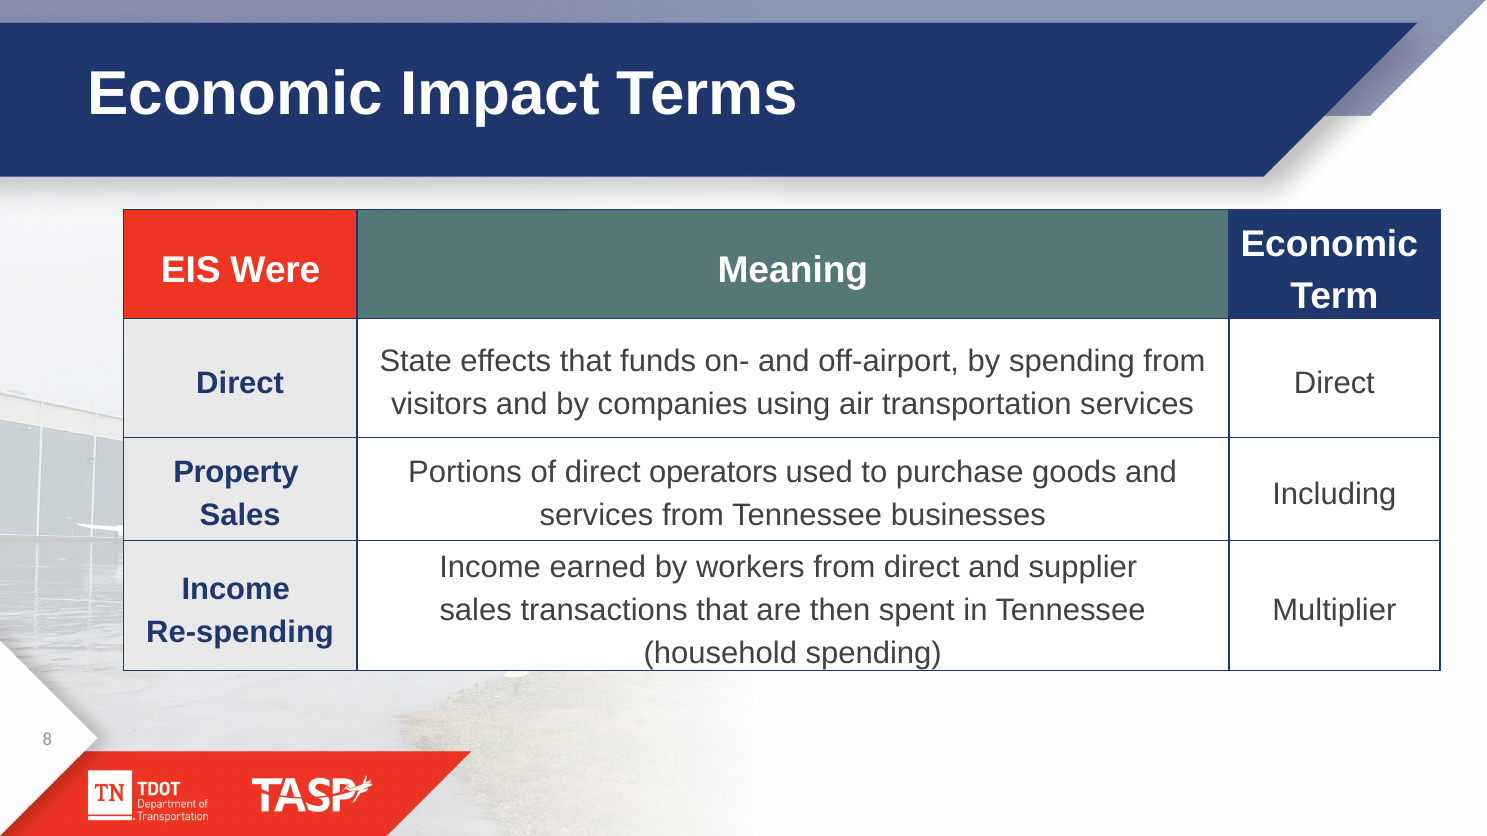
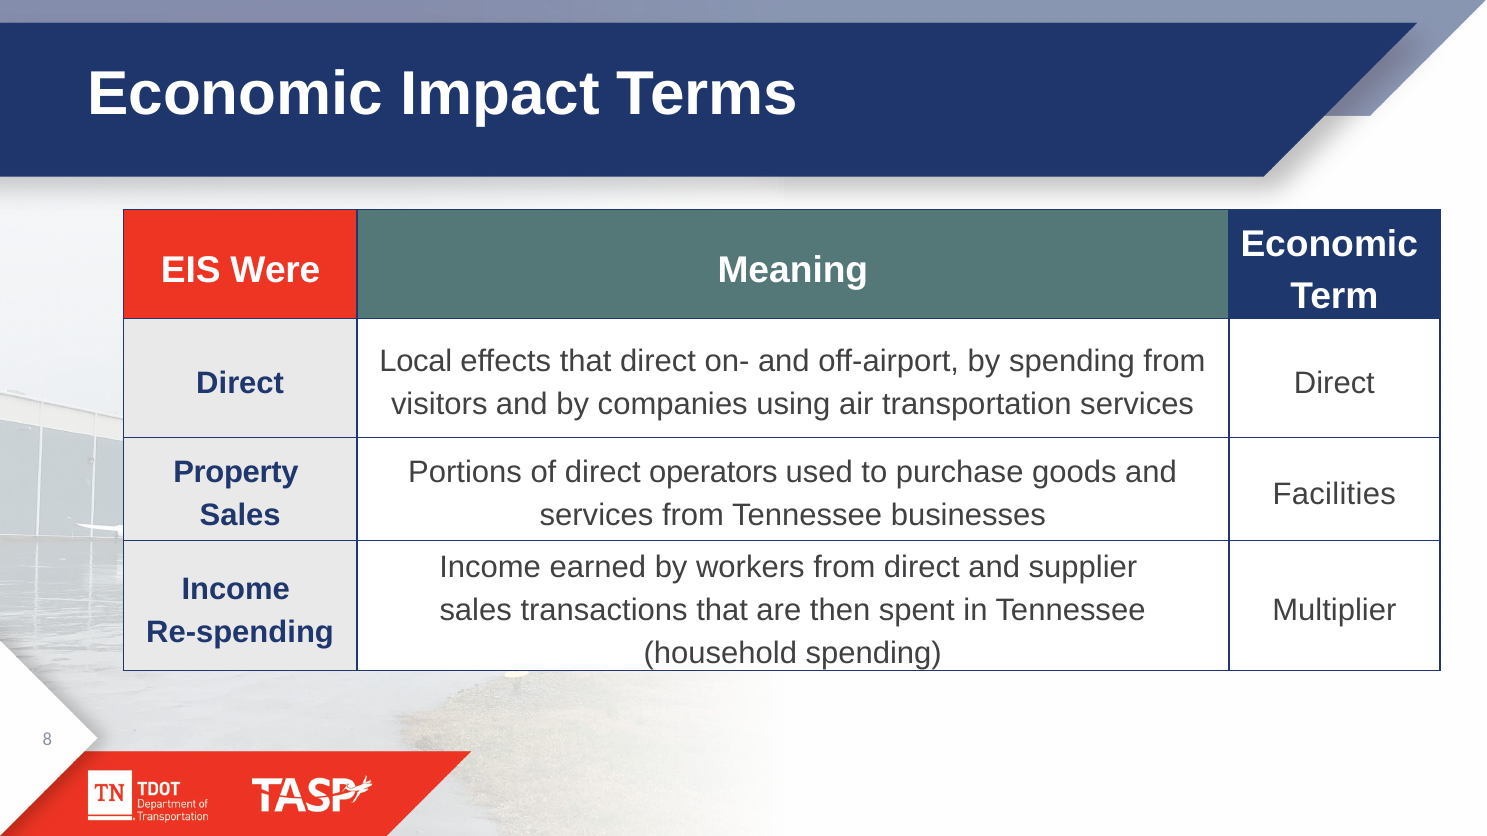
State: State -> Local
that funds: funds -> direct
Including: Including -> Facilities
